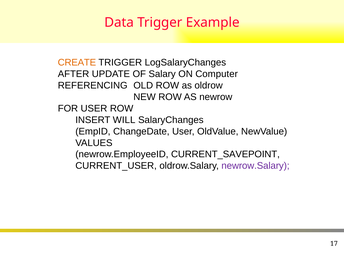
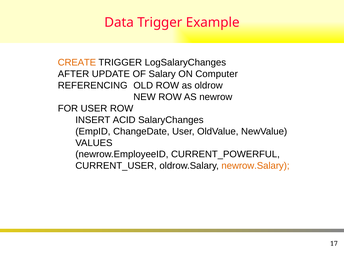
WILL: WILL -> ACID
CURRENT_SAVEPOINT: CURRENT_SAVEPOINT -> CURRENT_POWERFUL
newrow.Salary colour: purple -> orange
